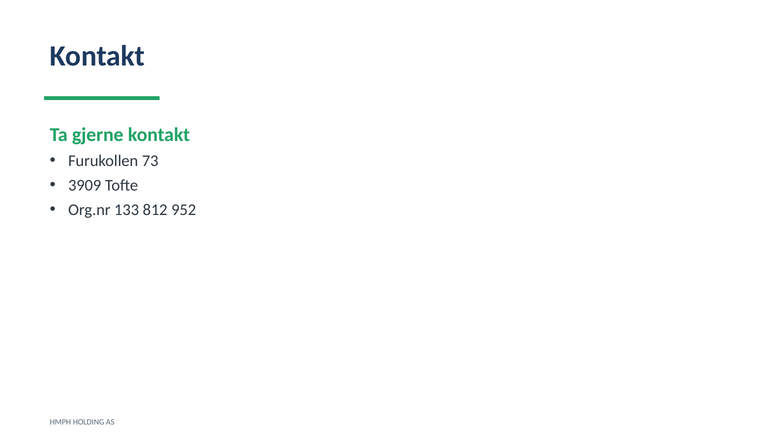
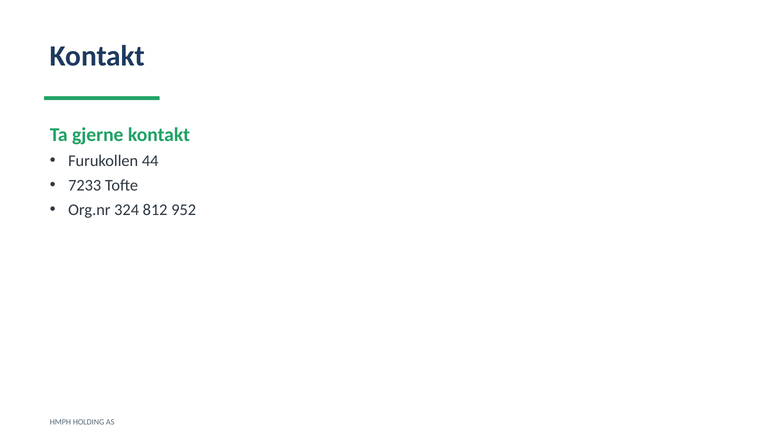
73: 73 -> 44
3909: 3909 -> 7233
133: 133 -> 324
